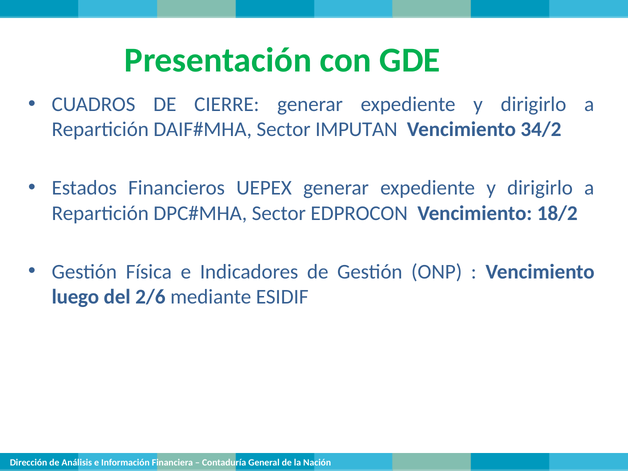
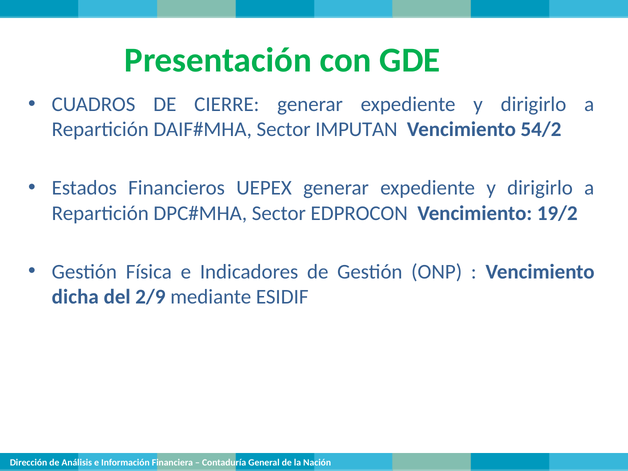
34/2: 34/2 -> 54/2
18/2: 18/2 -> 19/2
luego: luego -> dicha
2/6: 2/6 -> 2/9
